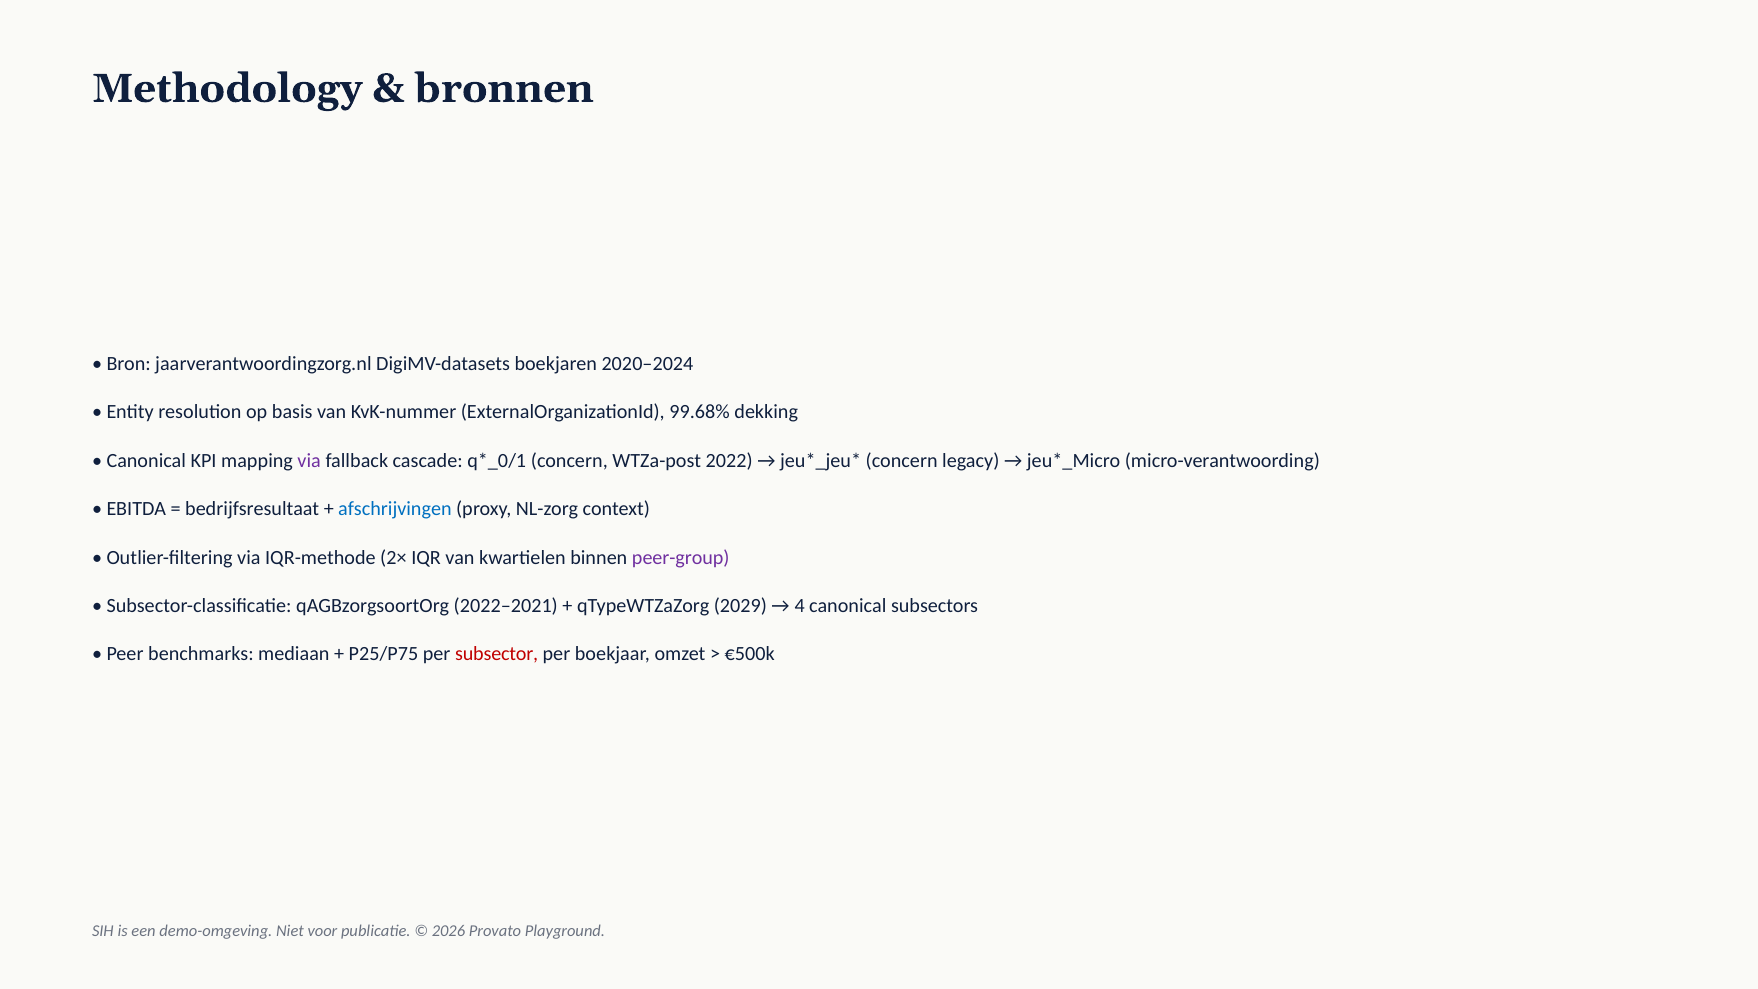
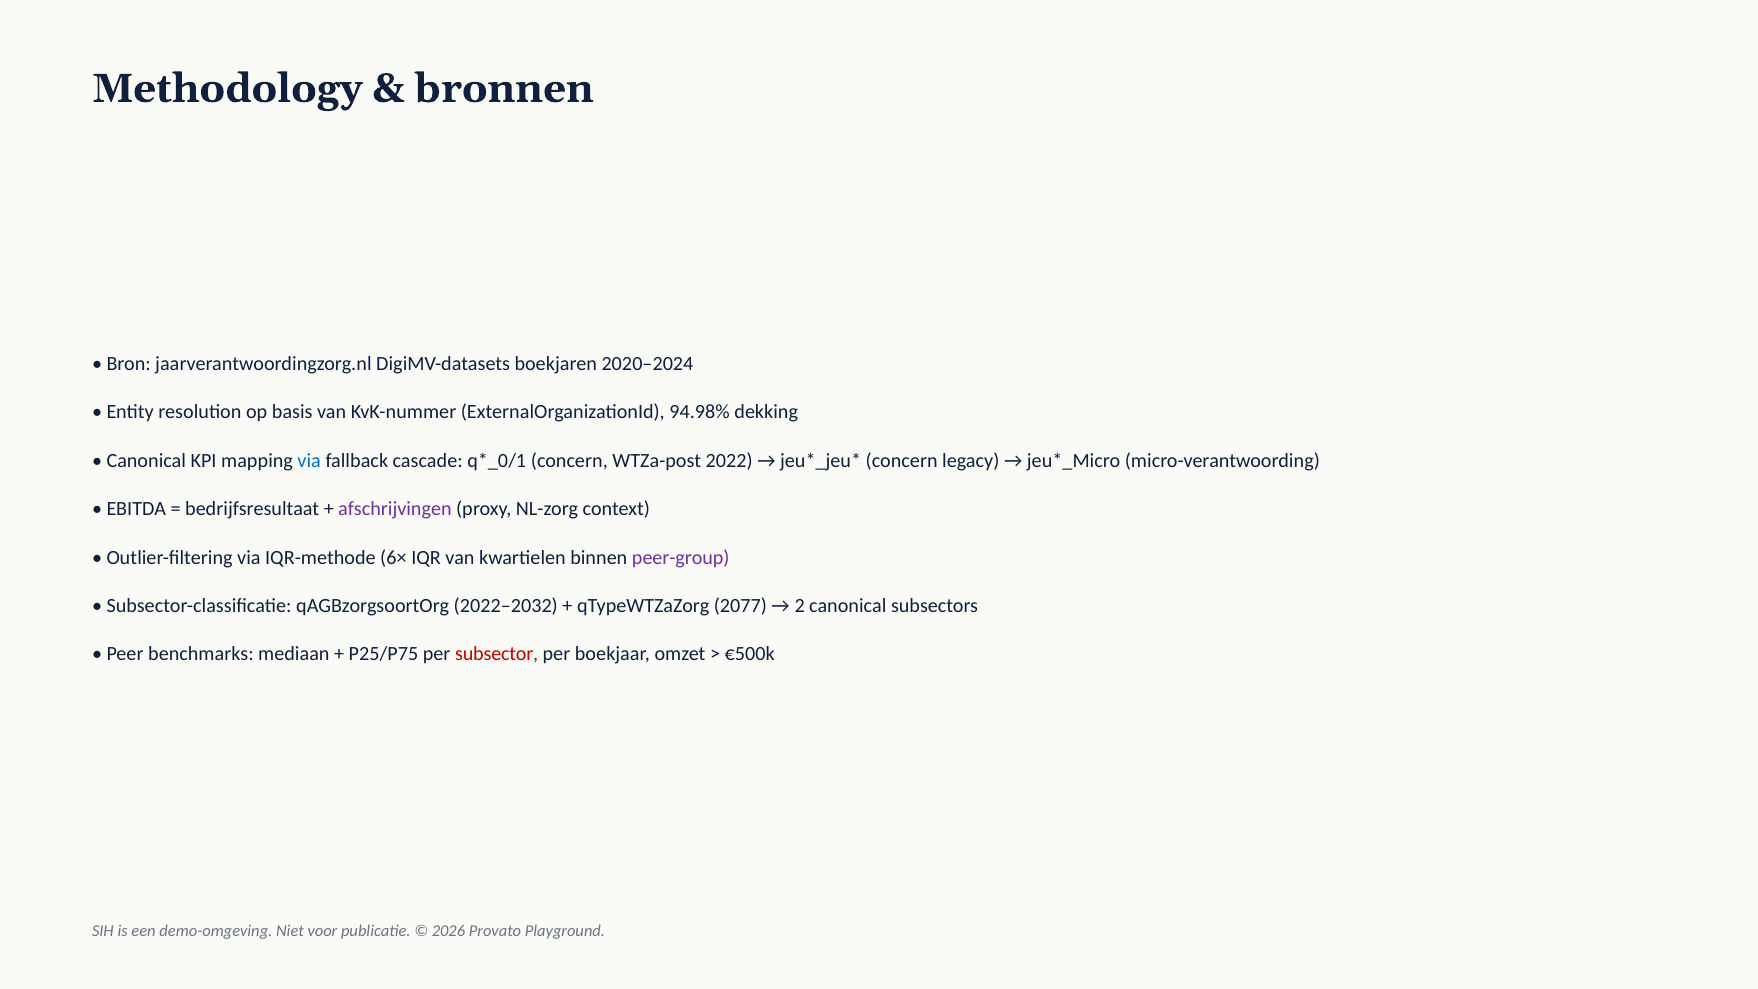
99.68%: 99.68% -> 94.98%
via at (309, 461) colour: purple -> blue
afschrijvingen colour: blue -> purple
2×: 2× -> 6×
2022–2021: 2022–2021 -> 2022–2032
2029: 2029 -> 2077
4: 4 -> 2
